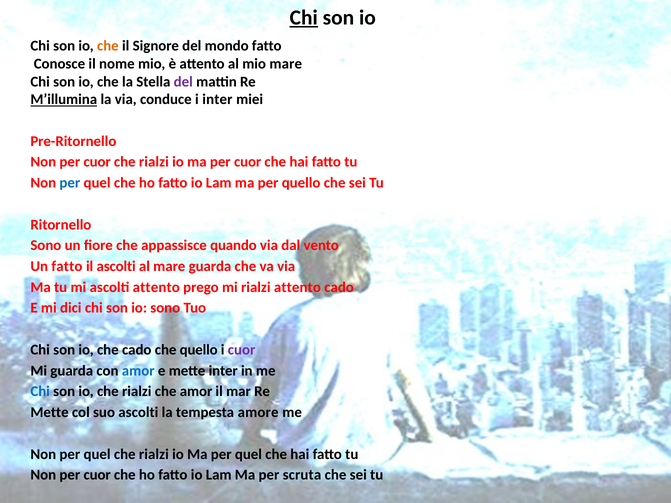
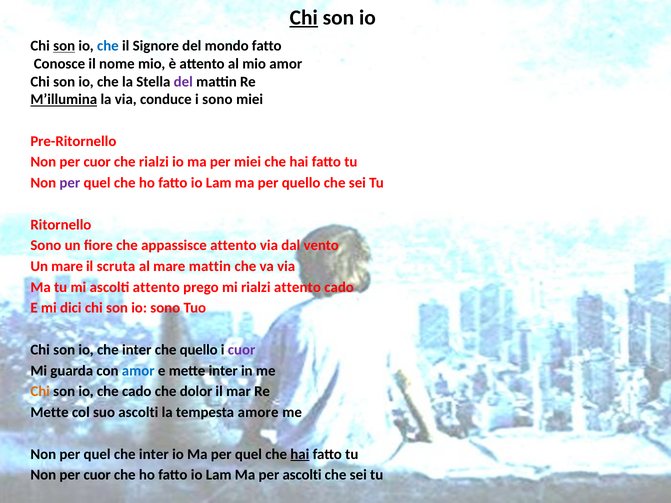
son at (64, 46) underline: none -> present
che at (108, 46) colour: orange -> blue
mio mare: mare -> amor
i inter: inter -> sono
ma per cuor: cuor -> miei
per at (70, 183) colour: blue -> purple
appassisce quando: quando -> attento
Un fatto: fatto -> mare
il ascolti: ascolti -> scruta
mare guarda: guarda -> mattin
io che cado: cado -> inter
Chi at (40, 392) colour: blue -> orange
io che rialzi: rialzi -> cado
che amor: amor -> dolor
quel che rialzi: rialzi -> inter
hai at (300, 454) underline: none -> present
per scruta: scruta -> ascolti
